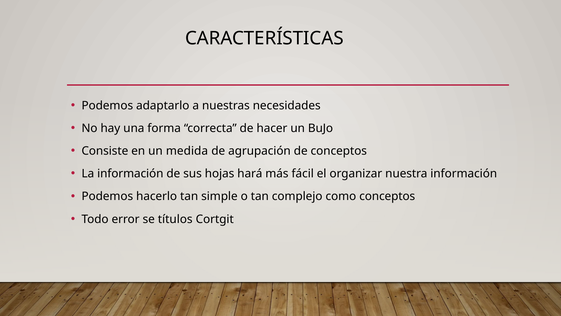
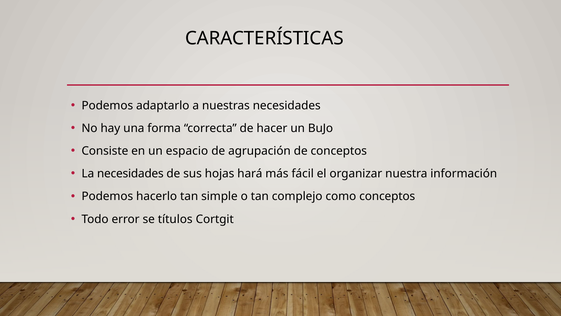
medida: medida -> espacio
La información: información -> necesidades
